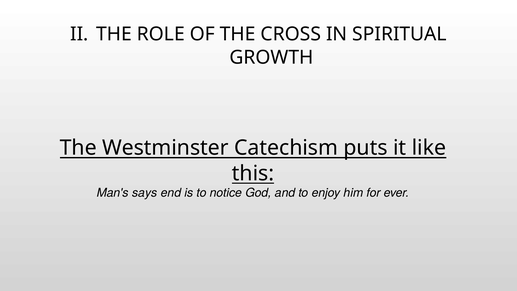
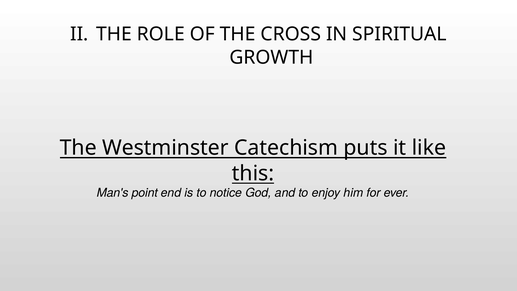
says: says -> point
